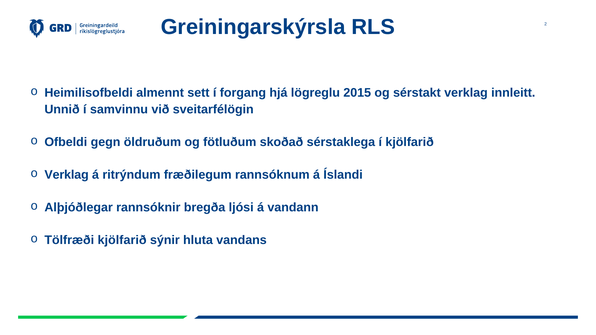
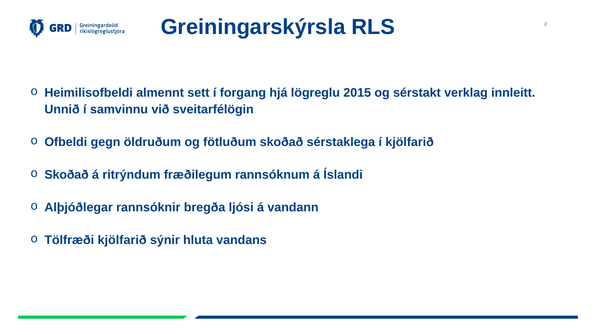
Verklag at (67, 175): Verklag -> Skoðað
